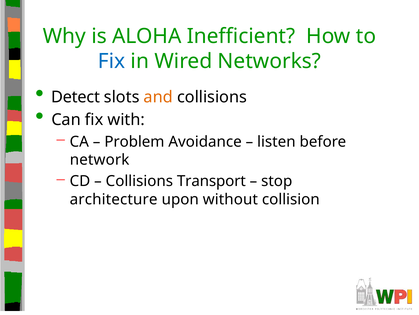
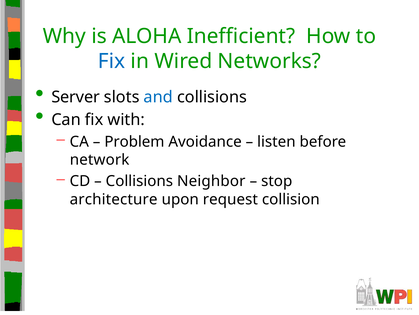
Detect: Detect -> Server
and colour: orange -> blue
Transport: Transport -> Neighbor
without: without -> request
